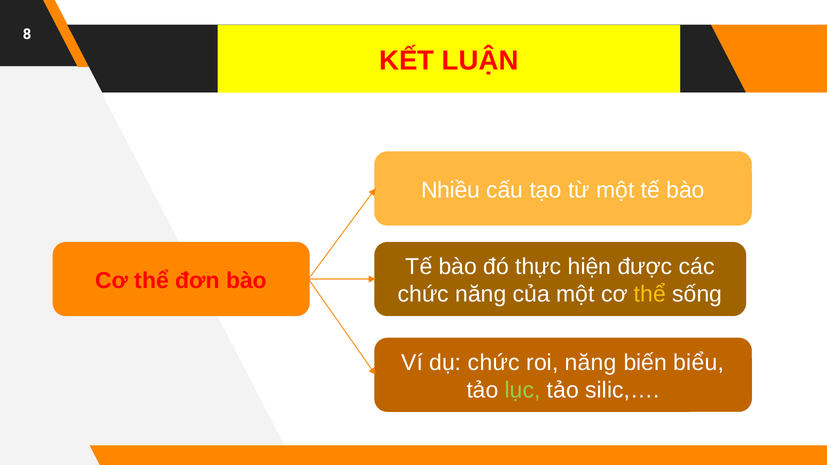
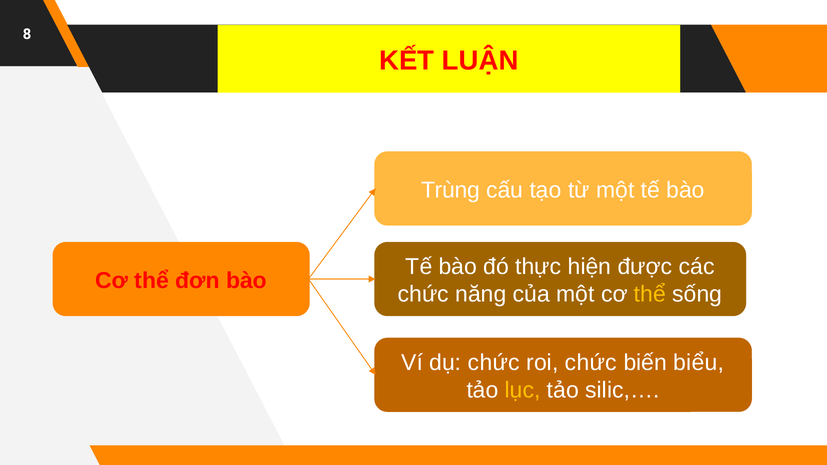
Nhiều: Nhiều -> Trùng
roi năng: năng -> chức
lục colour: light green -> yellow
